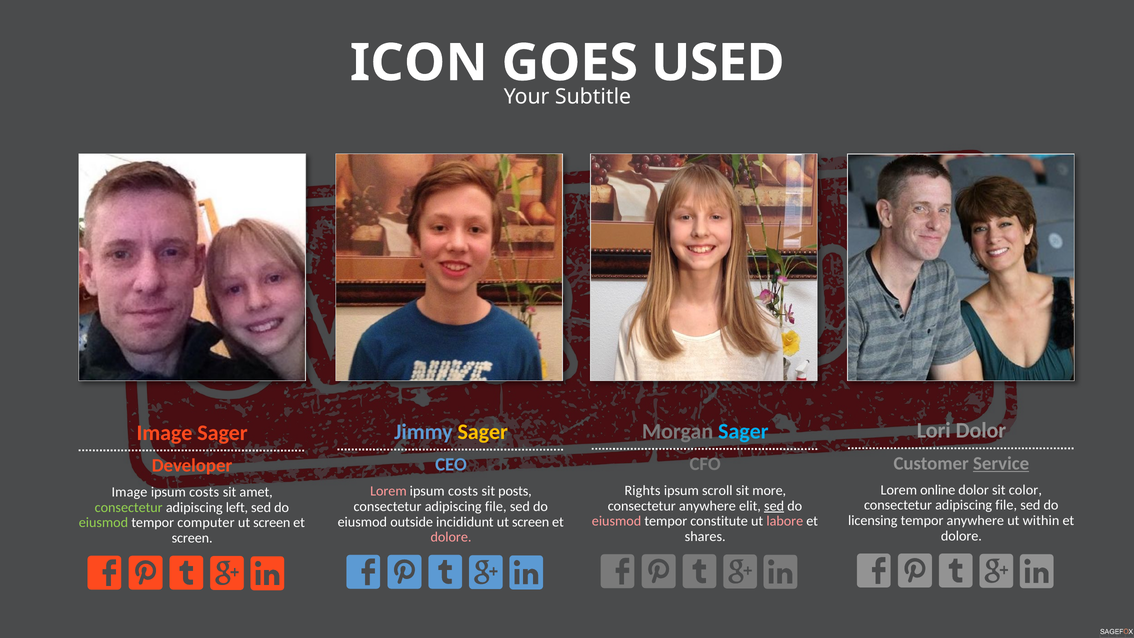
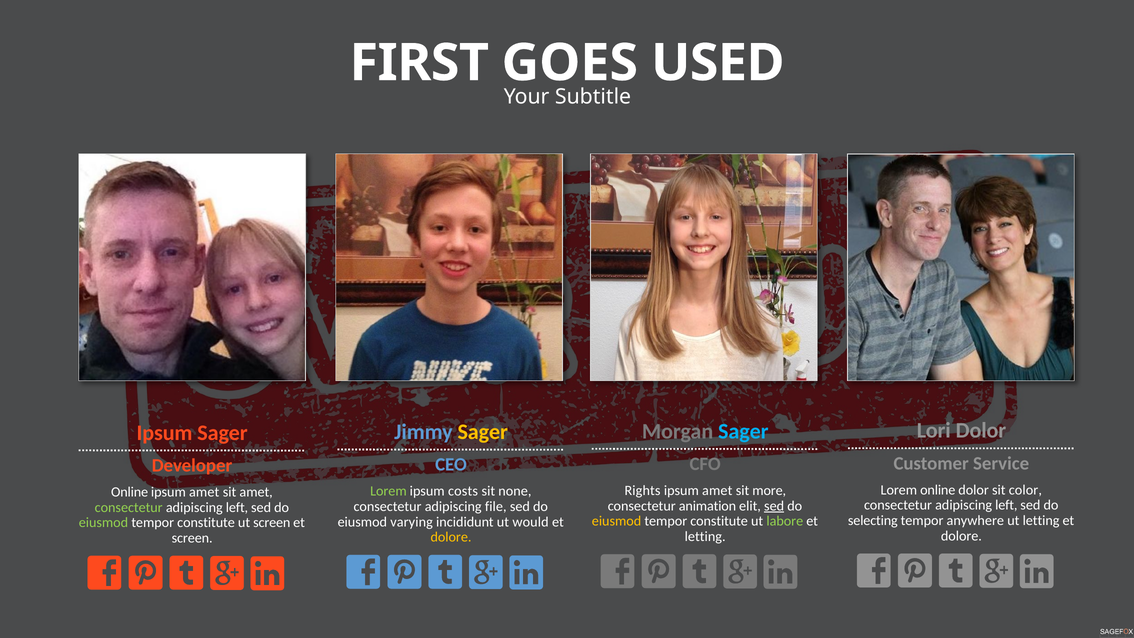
ICON: ICON -> FIRST
Image at (165, 433): Image -> Ipsum
Service underline: present -> none
scroll at (717, 490): scroll -> amet
Lorem at (388, 491) colour: pink -> light green
posts: posts -> none
Image at (129, 492): Image -> Online
costs at (204, 492): costs -> amet
file at (1006, 505): file -> left
consectetur anywhere: anywhere -> animation
licensing: licensing -> selecting
ut within: within -> letting
eiusmod at (617, 521) colour: pink -> yellow
labore colour: pink -> light green
outside: outside -> varying
incididunt ut screen: screen -> would
computer at (206, 523): computer -> constitute
shares at (705, 536): shares -> letting
dolore at (451, 537) colour: pink -> yellow
